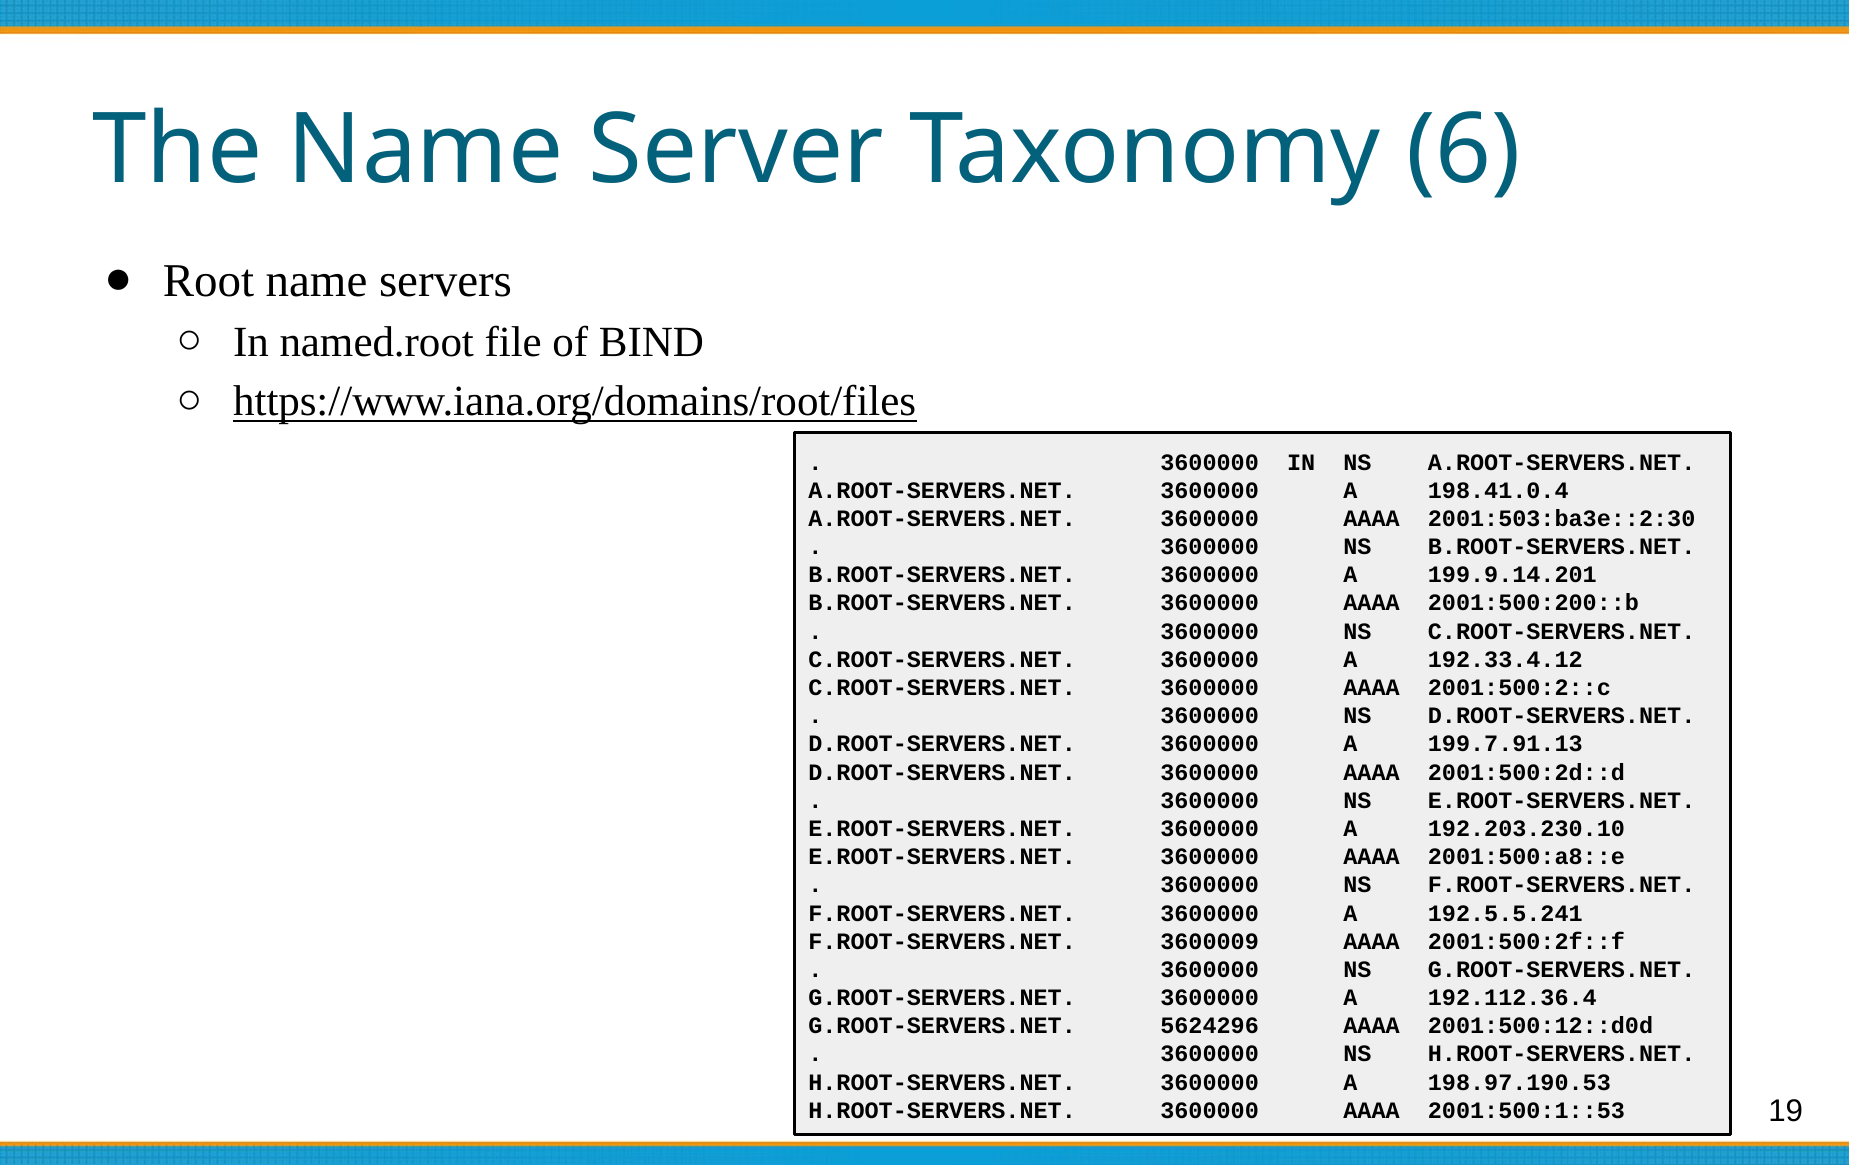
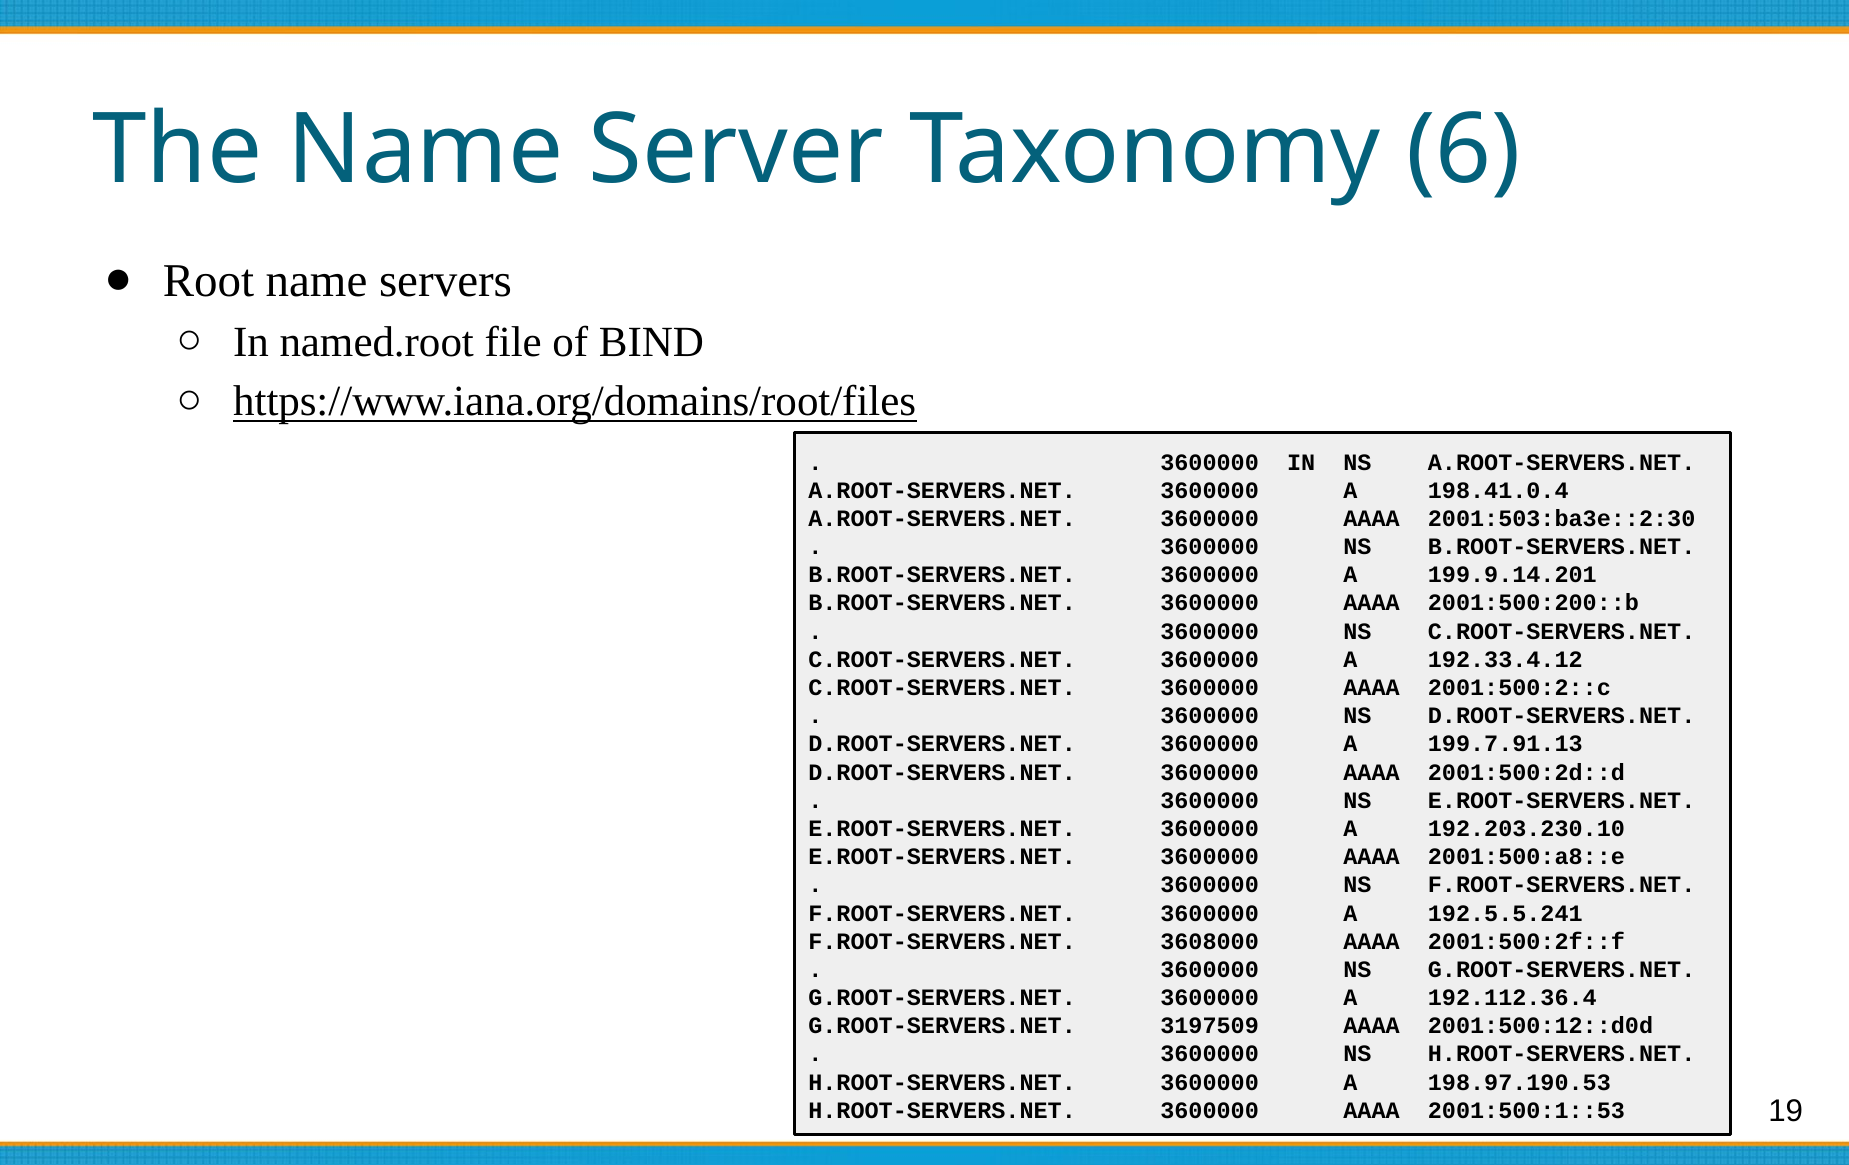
3600009: 3600009 -> 3608000
5624296: 5624296 -> 3197509
